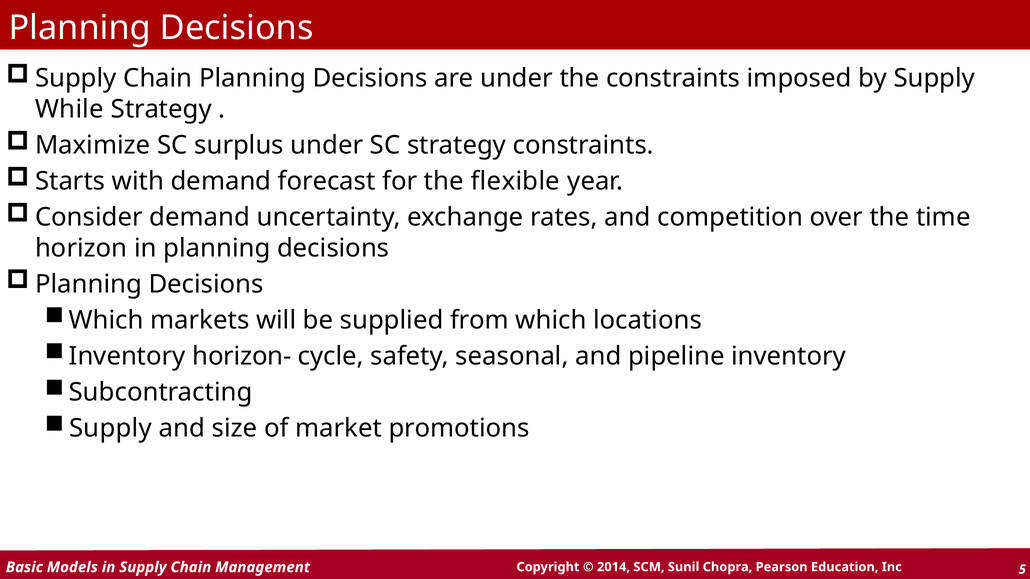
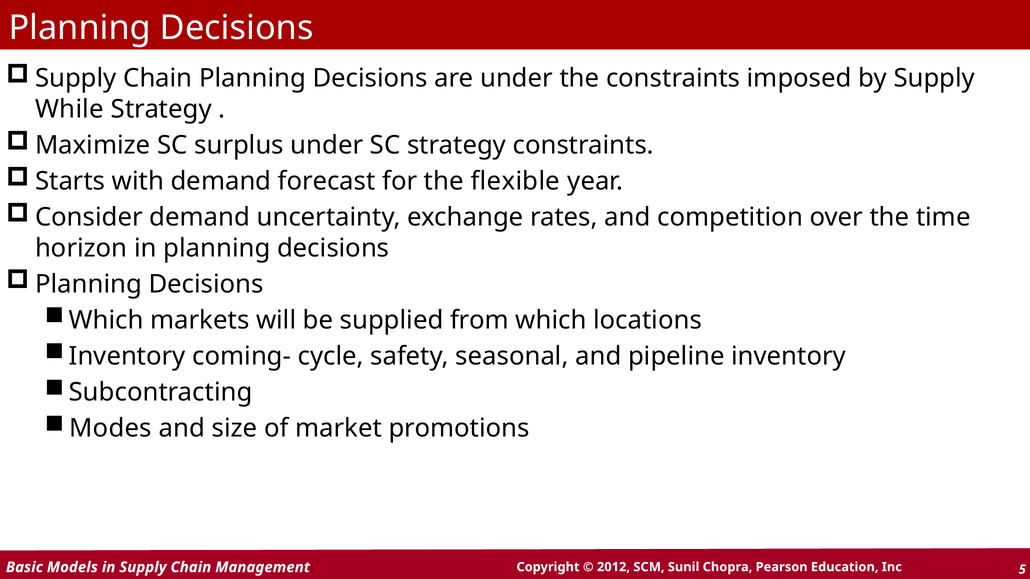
horizon-: horizon- -> coming-
Supply at (110, 429): Supply -> Modes
2014: 2014 -> 2012
